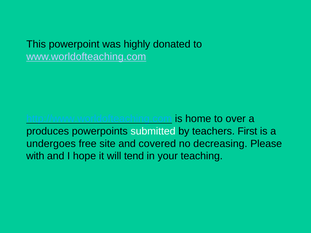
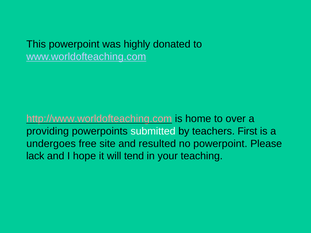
http://www.worldofteaching.com colour: light blue -> pink
produces: produces -> providing
covered: covered -> resulted
no decreasing: decreasing -> powerpoint
with: with -> lack
